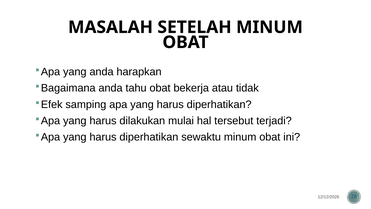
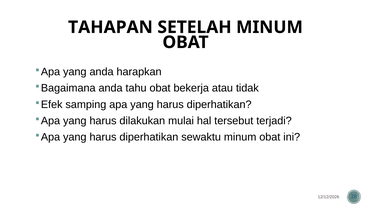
MASALAH: MASALAH -> TAHAPAN
